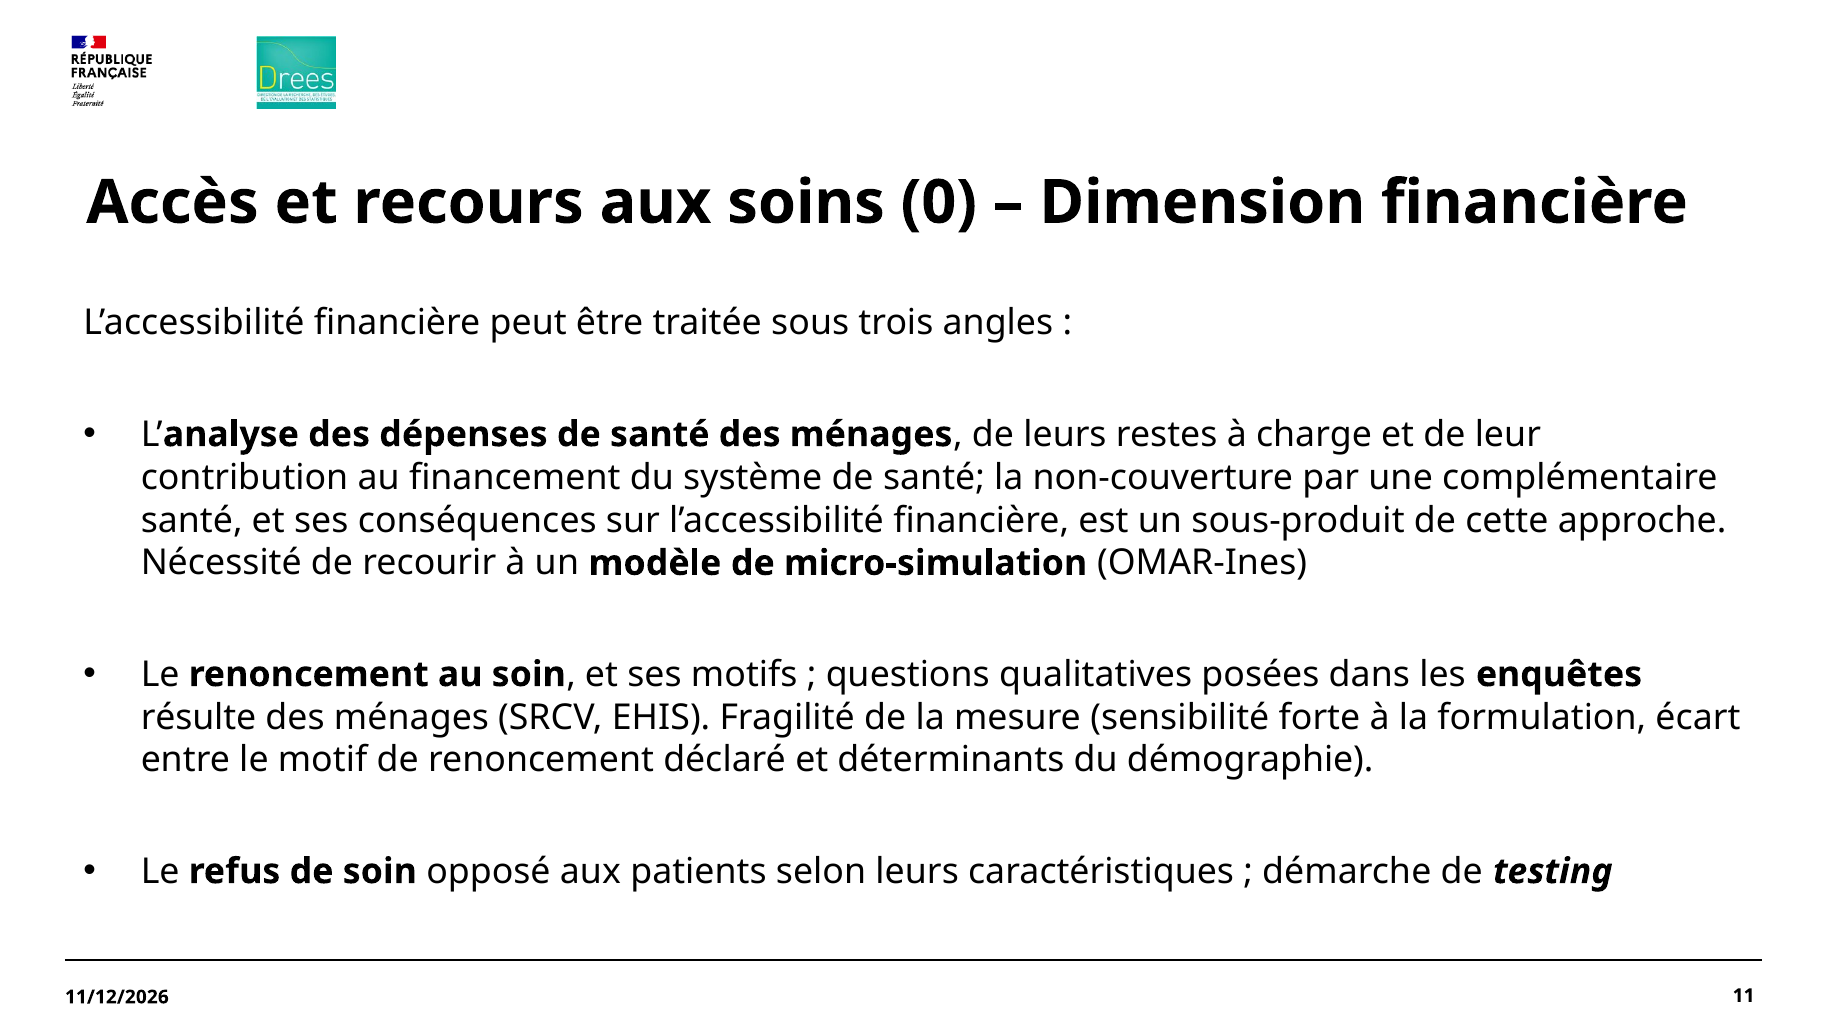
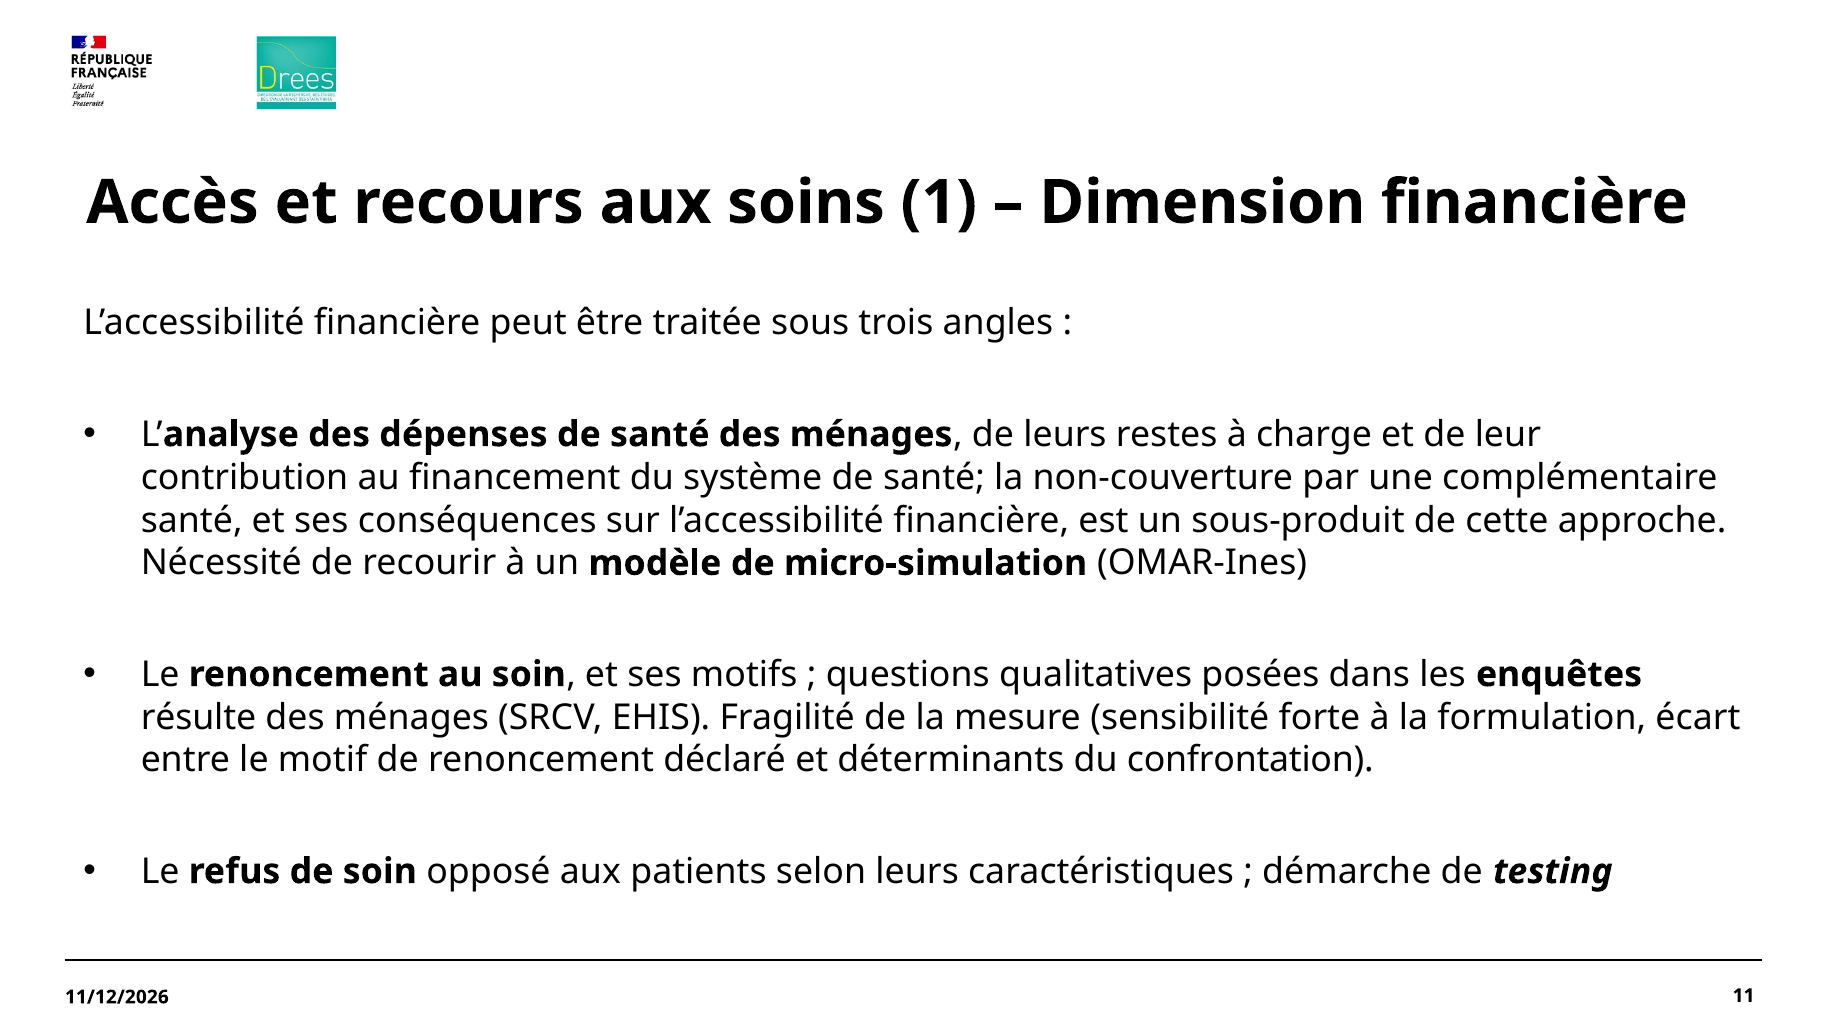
0: 0 -> 1
démographie: démographie -> confrontation
